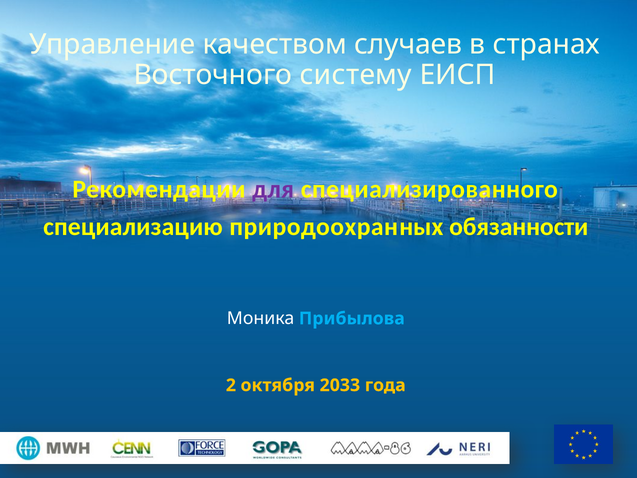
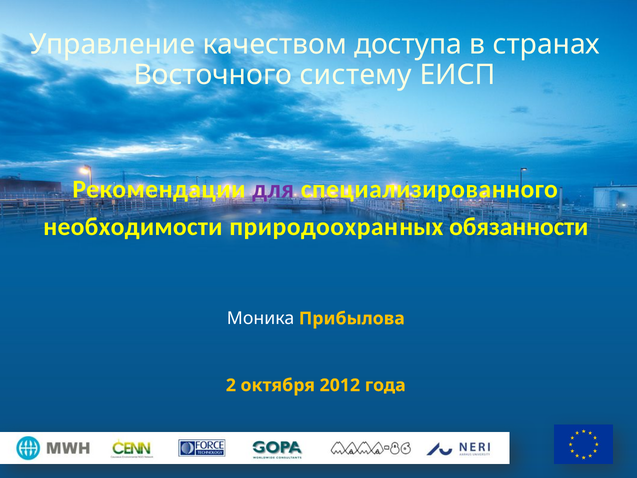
случаев: случаев -> доступа
специализацию: специализацию -> необходимости
Прибылова colour: light blue -> yellow
2033: 2033 -> 2012
